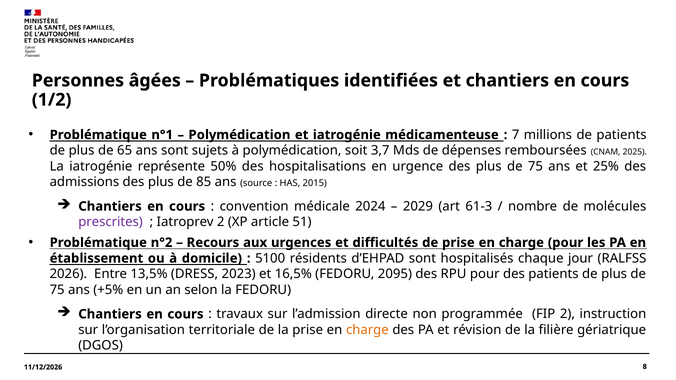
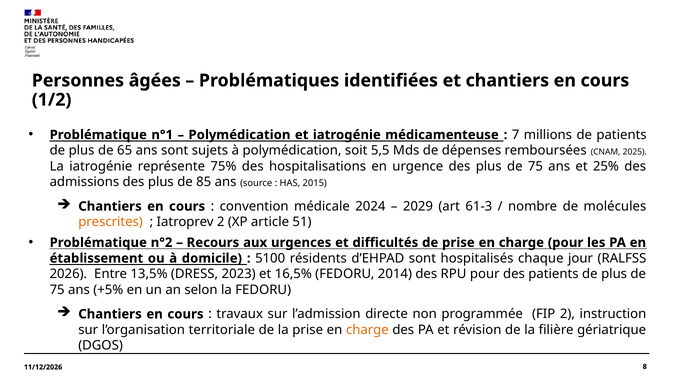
3,7: 3,7 -> 5,5
50%: 50% -> 75%
prescrites colour: purple -> orange
2095: 2095 -> 2014
